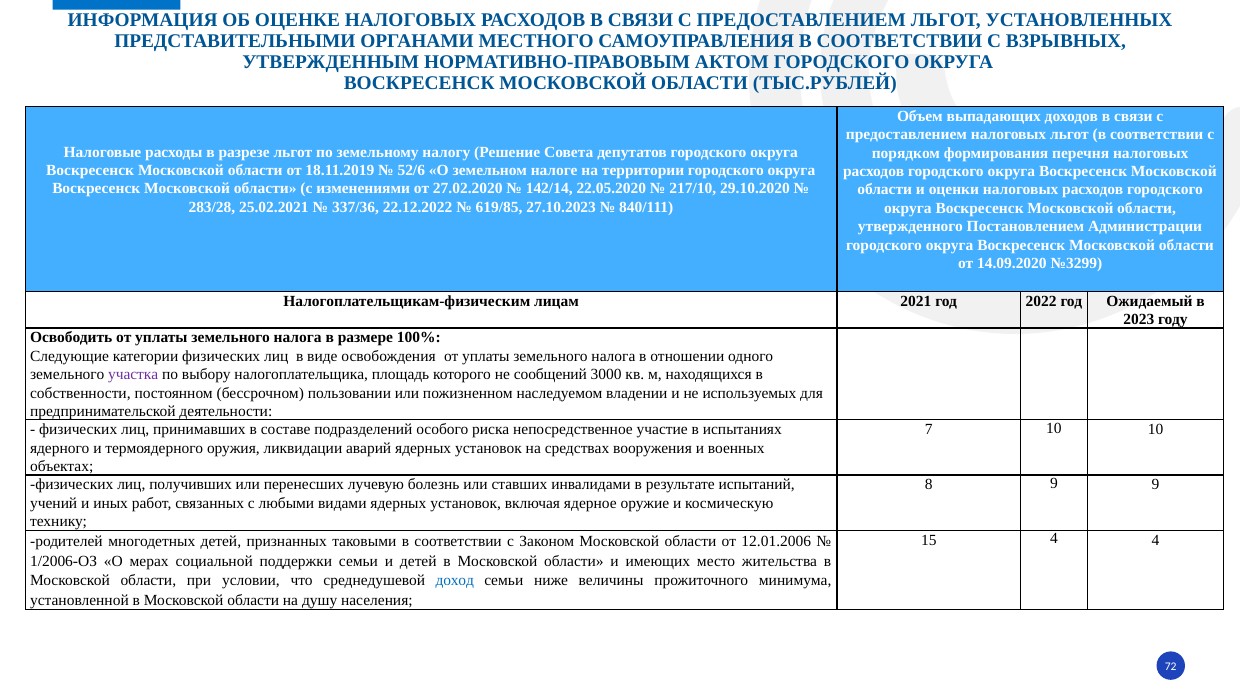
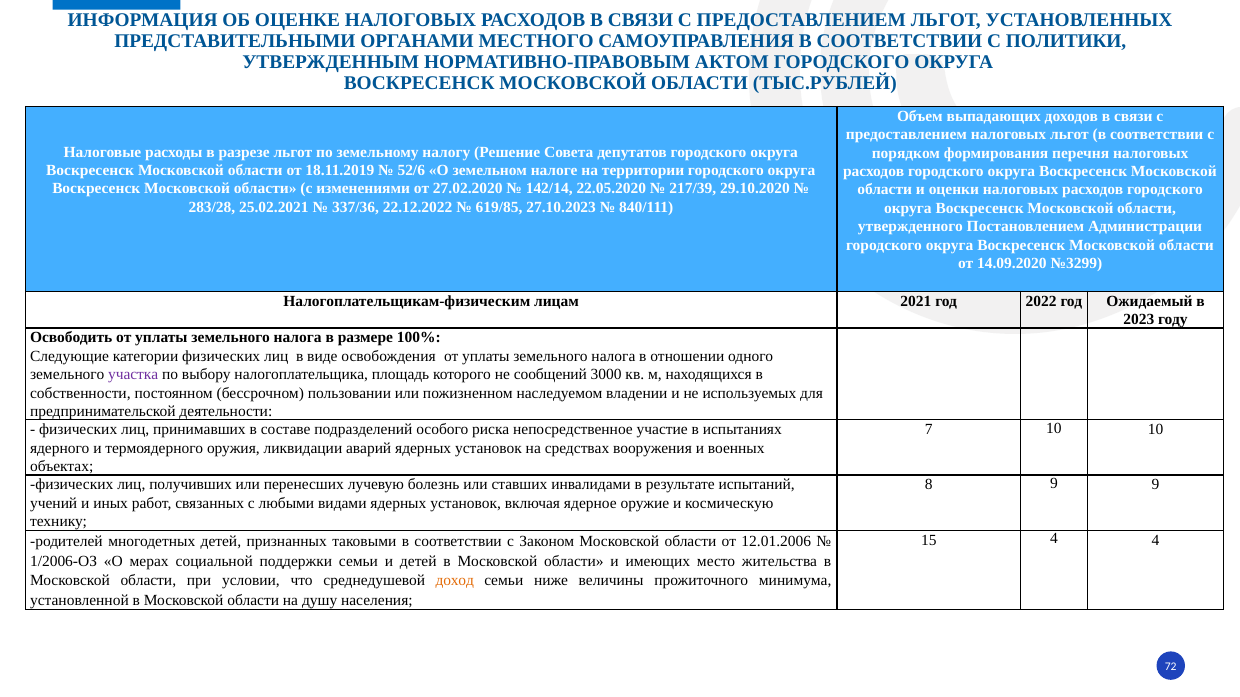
ВЗРЫВНЫХ: ВЗРЫВНЫХ -> ПОЛИТИКИ
217/10: 217/10 -> 217/39
доход colour: blue -> orange
